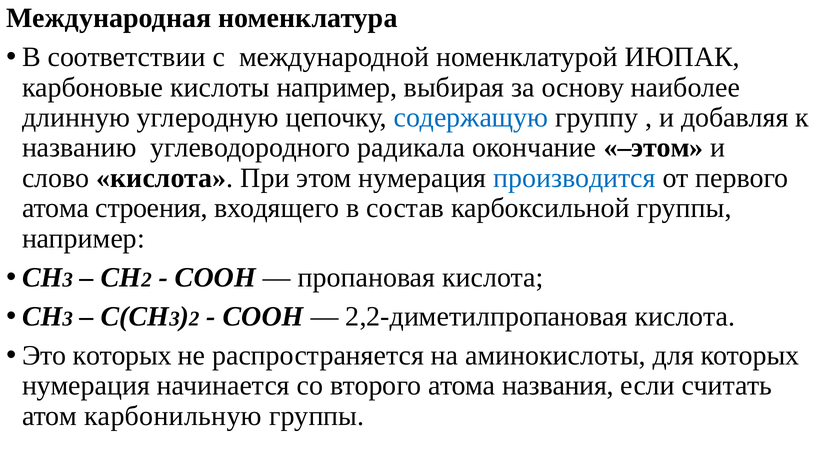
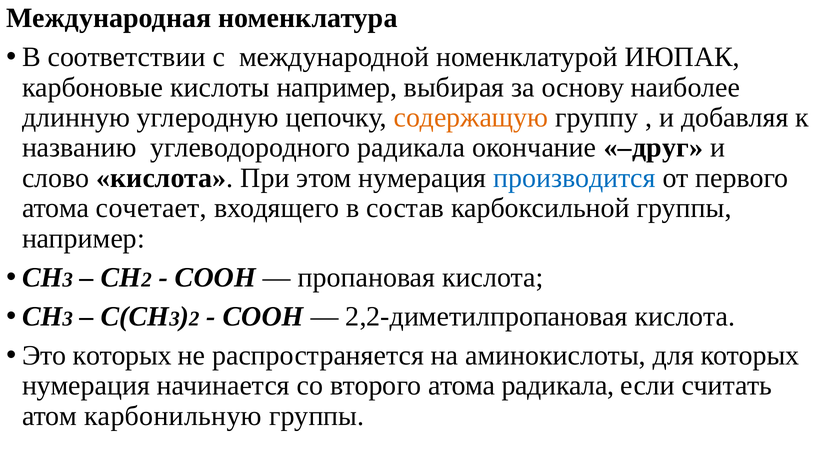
содержащую colour: blue -> orange
окончание этом: этом -> друг
строения: строения -> сочетает
атома названия: названия -> радикала
